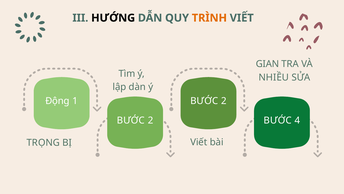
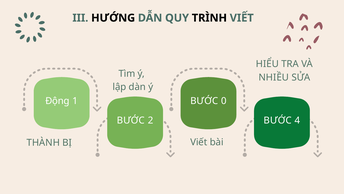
TRÌNH colour: orange -> black
GIAN: GIAN -> HIỂU
1 BƯỚC 2: 2 -> 0
TRỌNG: TRỌNG -> THÀNH
